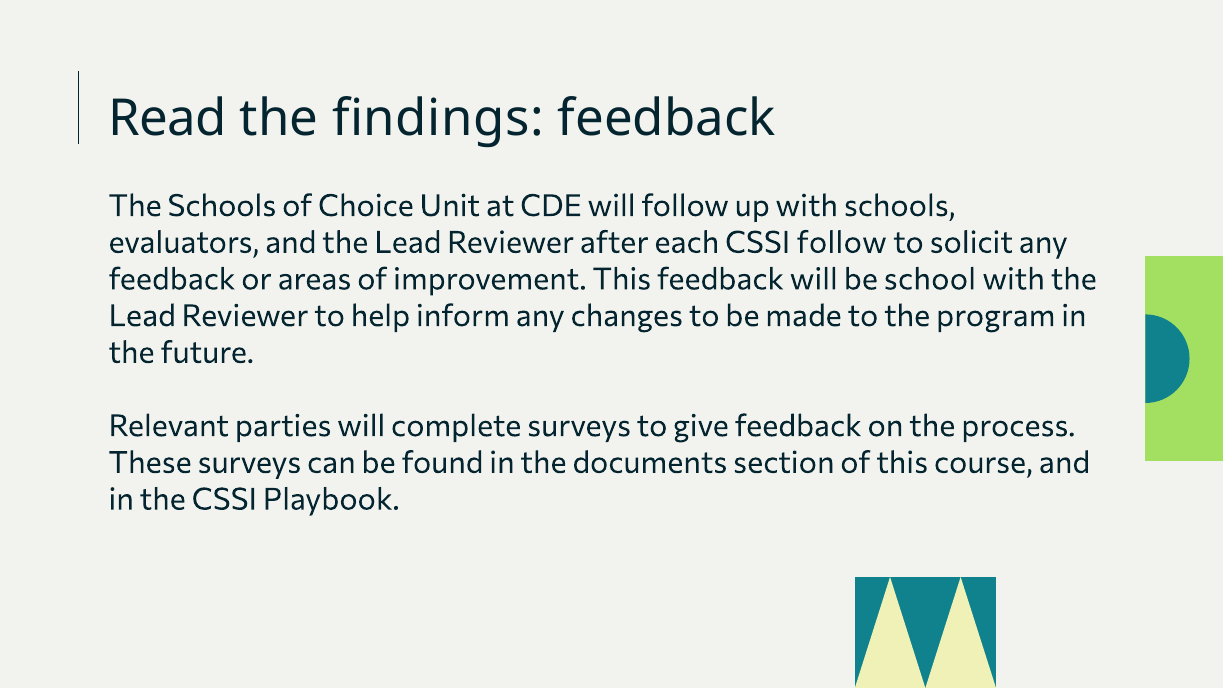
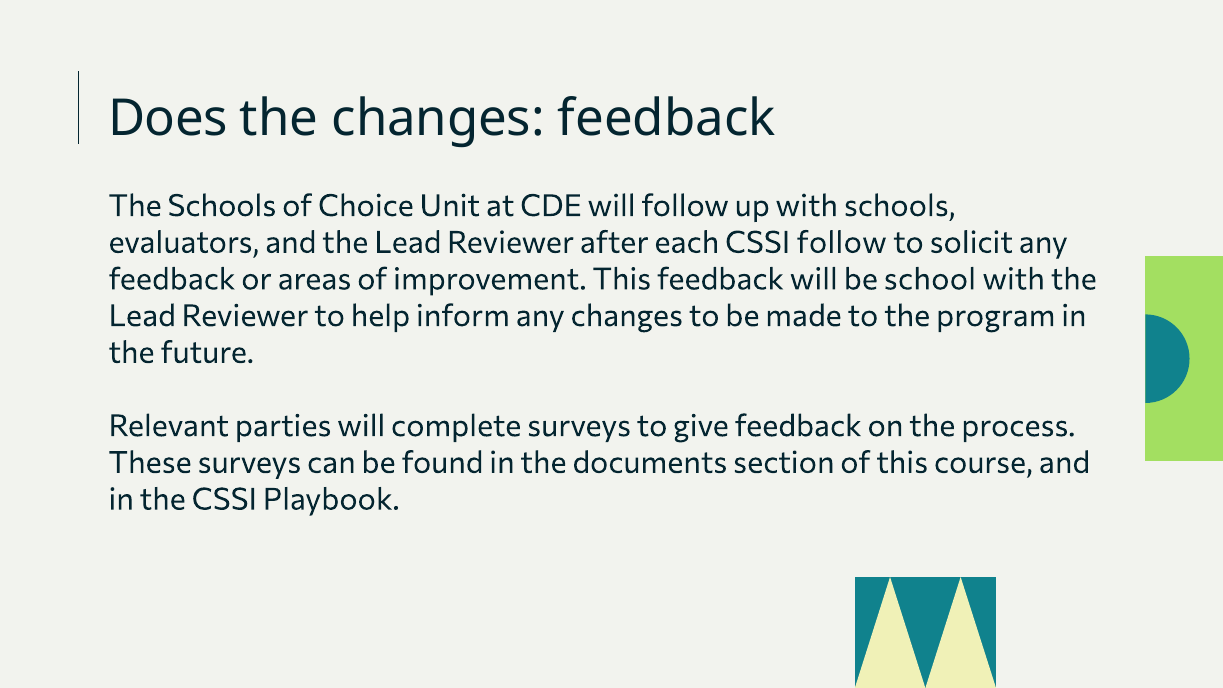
Read: Read -> Does
the findings: findings -> changes
